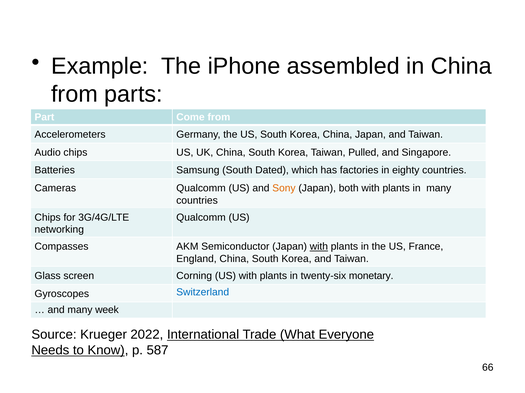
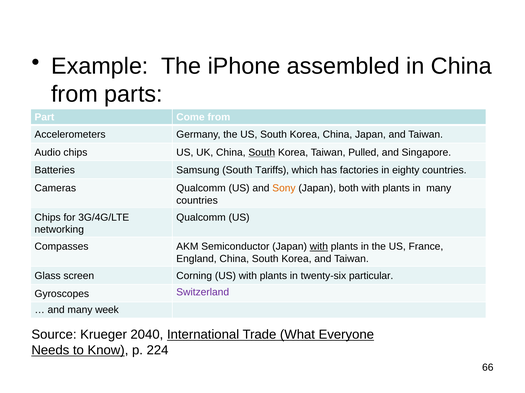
South at (262, 153) underline: none -> present
Dated: Dated -> Tariffs
monetary: monetary -> particular
Switzerland colour: blue -> purple
2022: 2022 -> 2040
587: 587 -> 224
